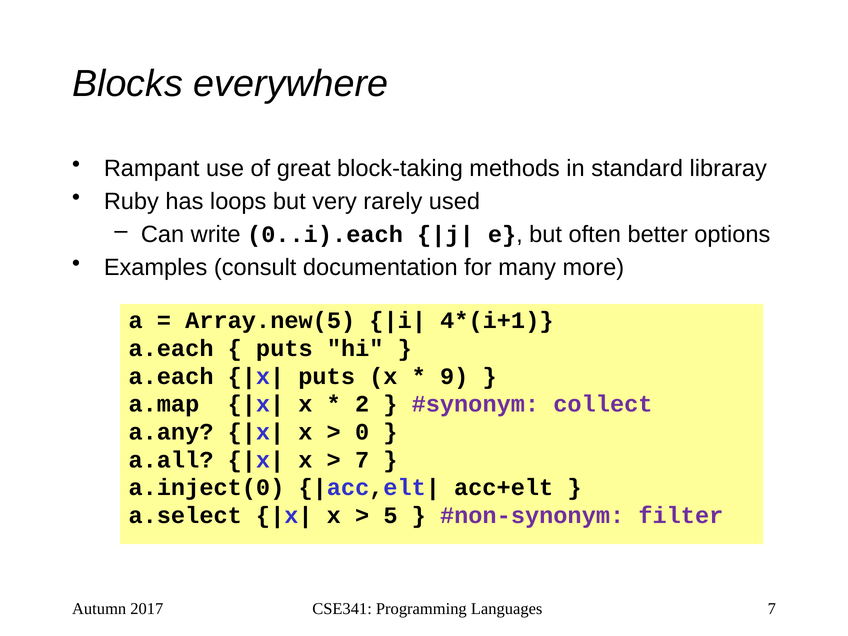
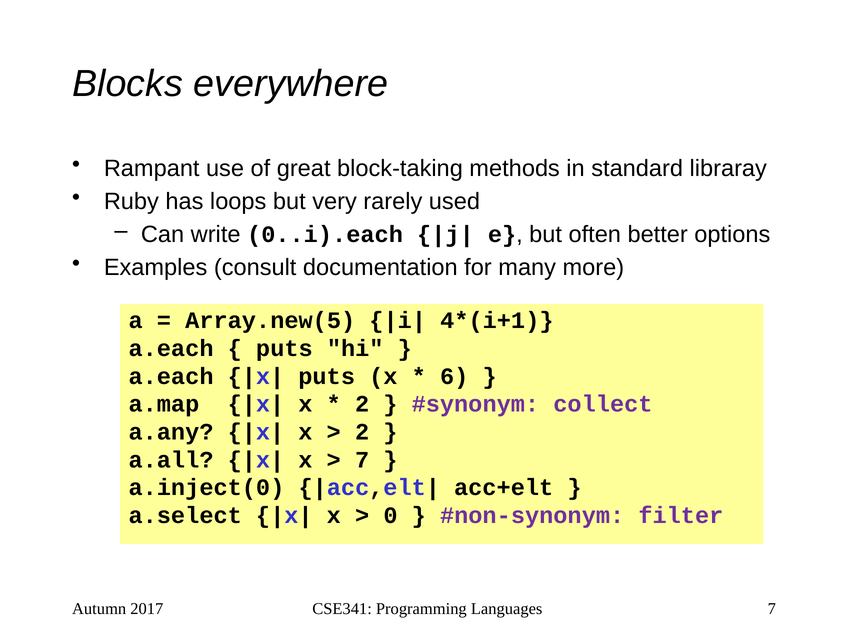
9: 9 -> 6
0 at (362, 432): 0 -> 2
5: 5 -> 0
